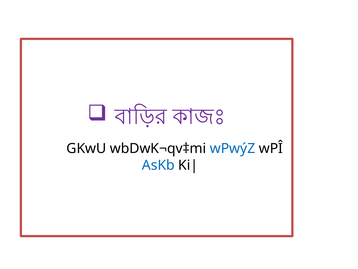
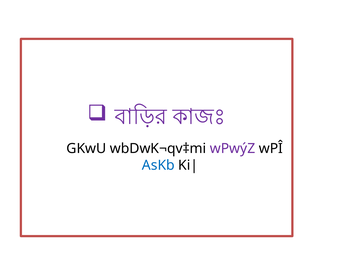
wPwýZ colour: blue -> purple
